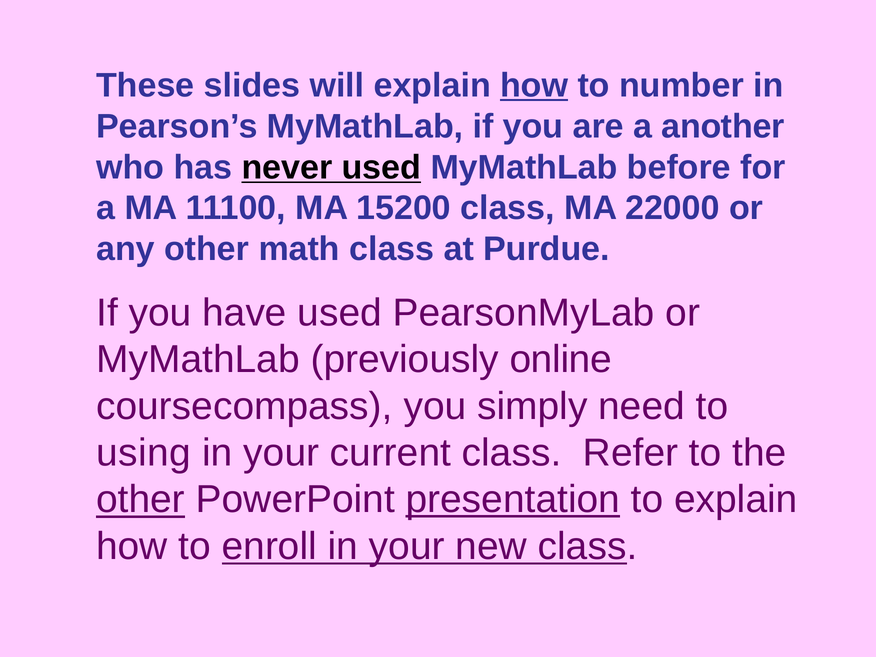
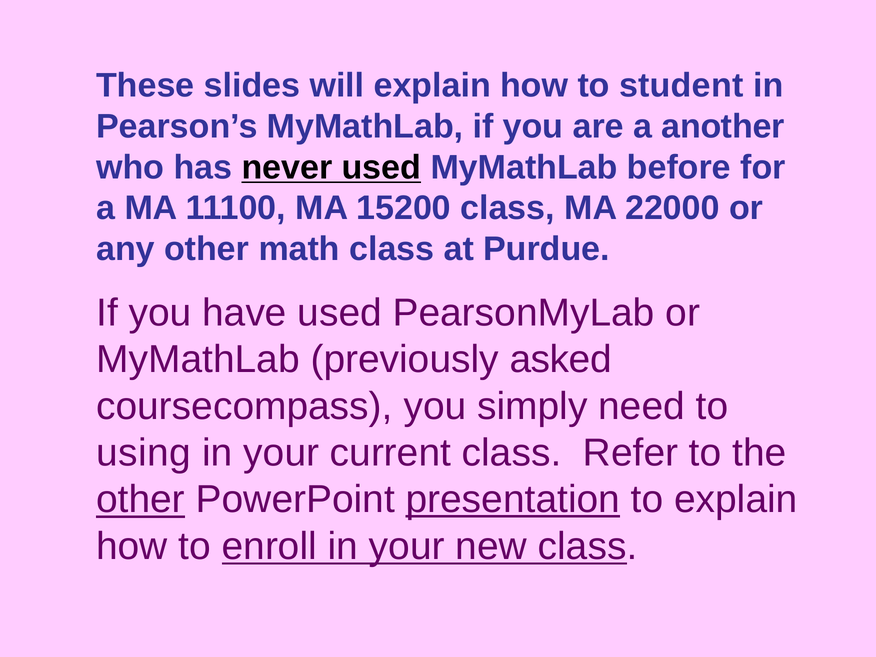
how at (534, 85) underline: present -> none
number: number -> student
online: online -> asked
